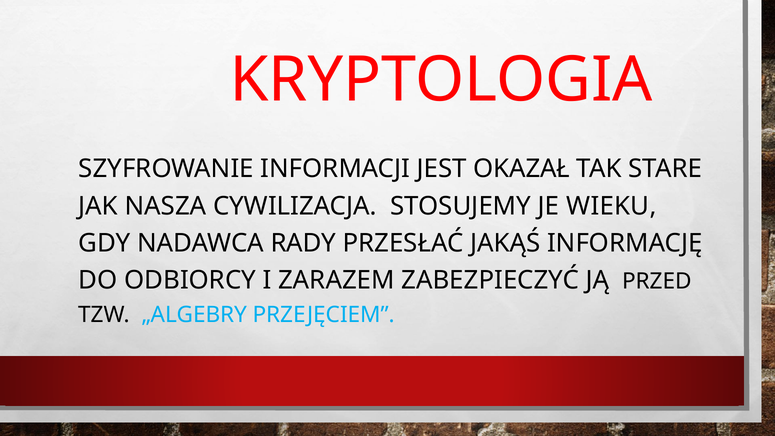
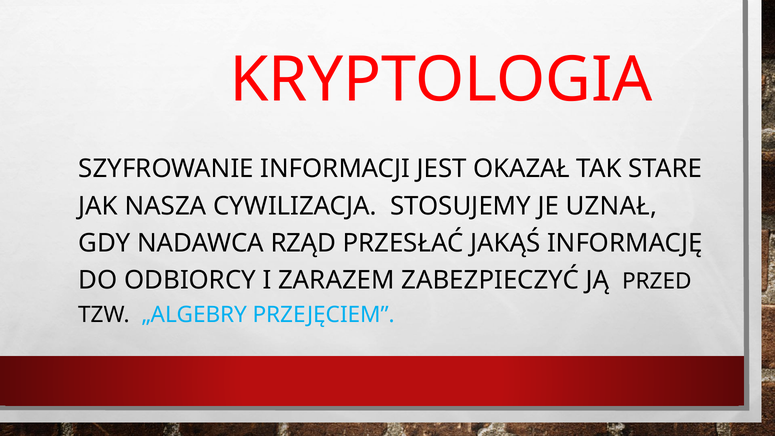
WIEKU: WIEKU -> UZNAŁ
RADY: RADY -> RZĄD
